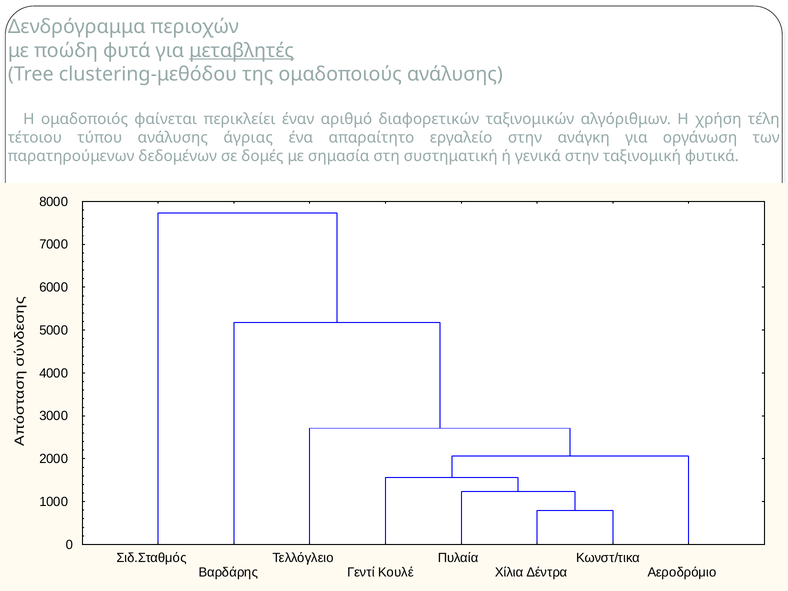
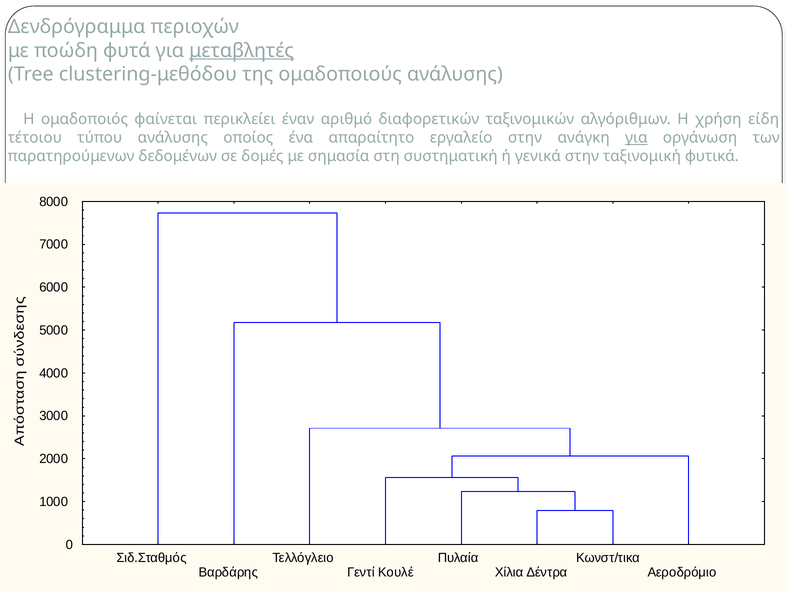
τέλη: τέλη -> είδη
άγριας: άγριας -> οποίος
για at (636, 138) underline: none -> present
